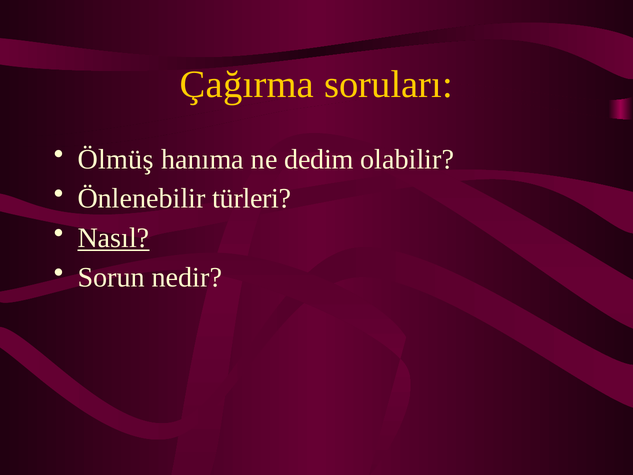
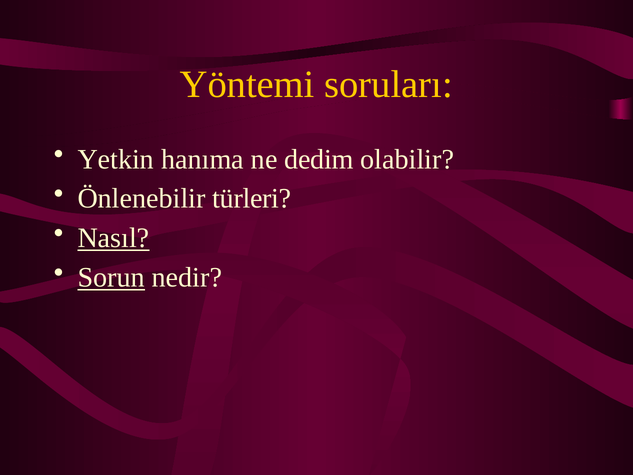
Çağırma: Çağırma -> Yöntemi
Ölmüş: Ölmüş -> Yetkin
Sorun underline: none -> present
